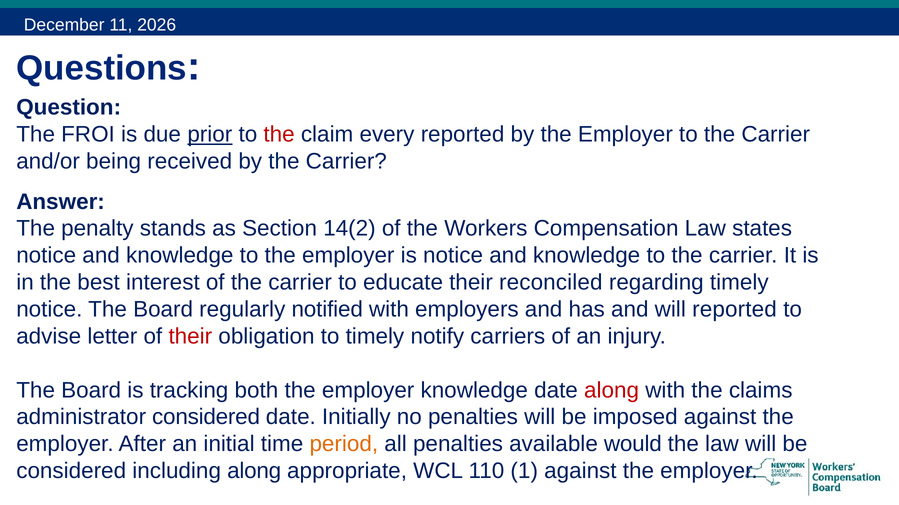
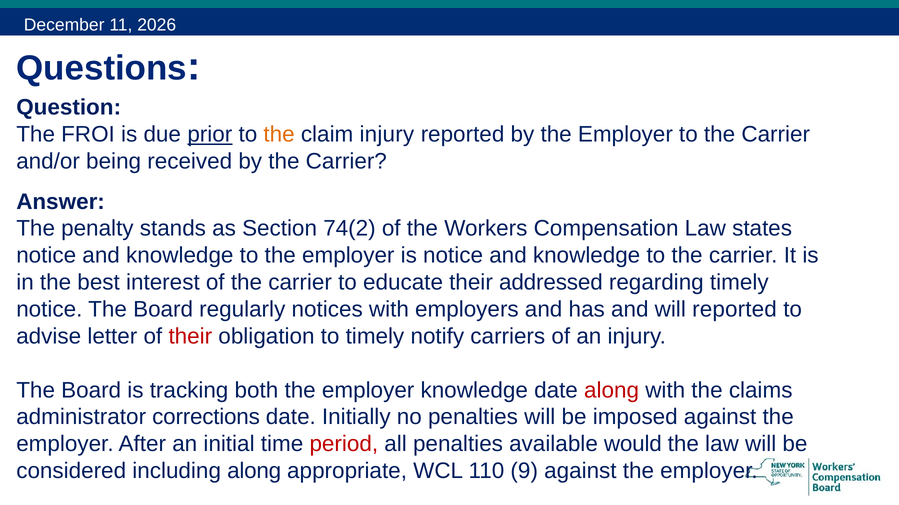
the at (279, 134) colour: red -> orange
claim every: every -> injury
14(2: 14(2 -> 74(2
reconciled: reconciled -> addressed
notified: notified -> notices
administrator considered: considered -> corrections
period colour: orange -> red
1: 1 -> 9
